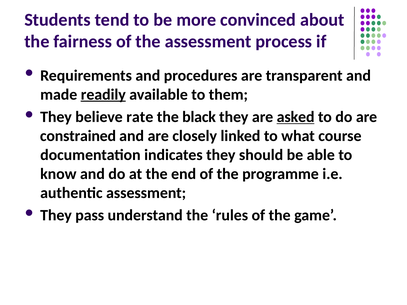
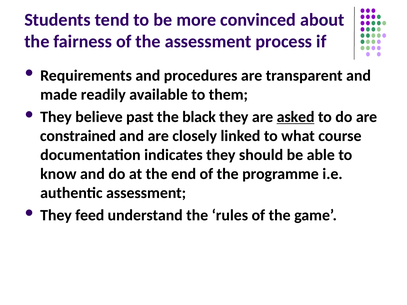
readily underline: present -> none
rate: rate -> past
pass: pass -> feed
